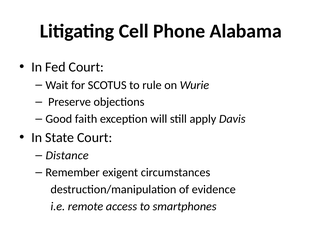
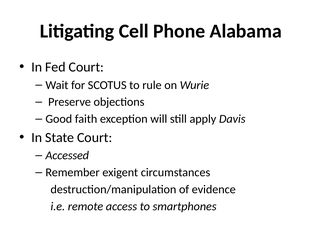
Distance: Distance -> Accessed
